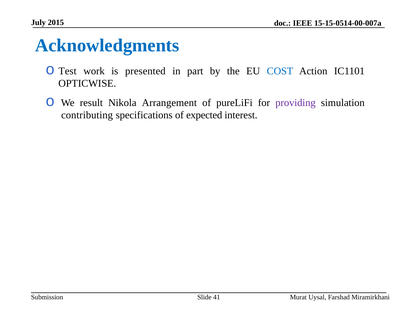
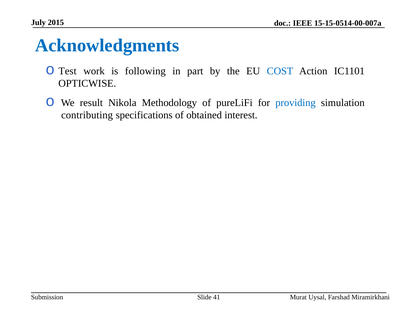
presented: presented -> following
Arrangement: Arrangement -> Methodology
providing colour: purple -> blue
expected: expected -> obtained
